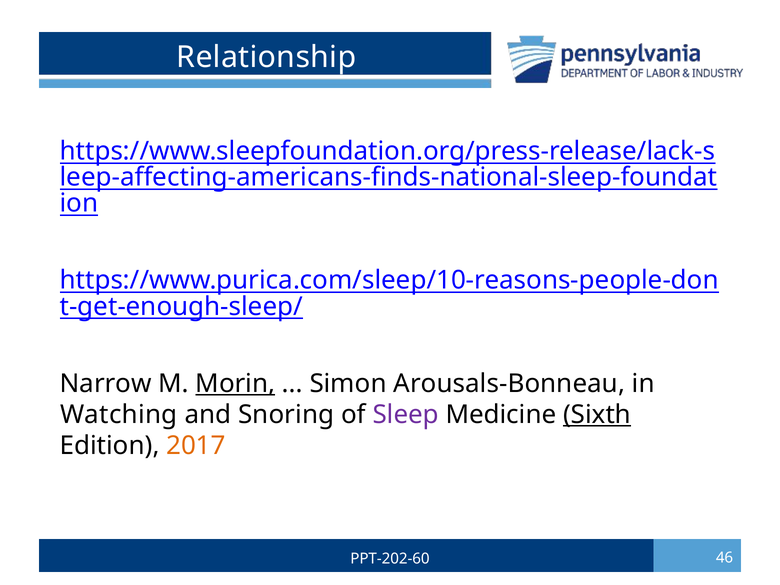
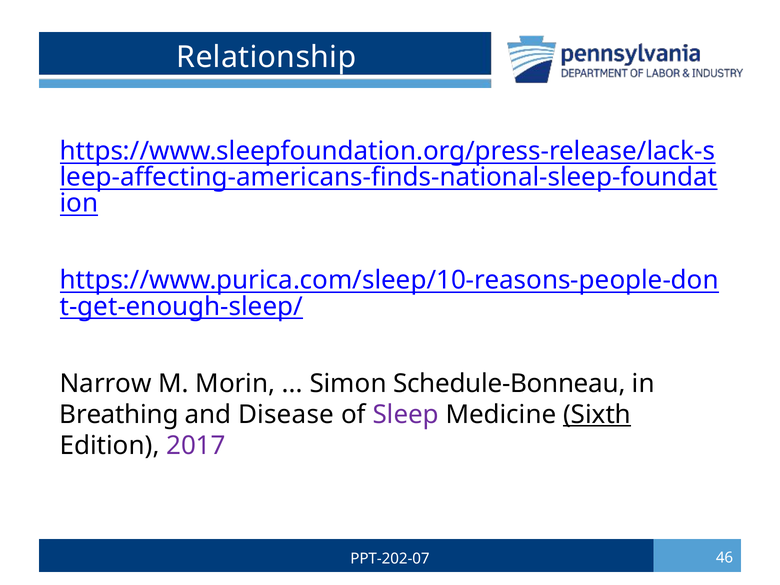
Morin underline: present -> none
Arousals-Bonneau: Arousals-Bonneau -> Schedule-Bonneau
Watching: Watching -> Breathing
Snoring: Snoring -> Disease
2017 colour: orange -> purple
PPT-202-60: PPT-202-60 -> PPT-202-07
